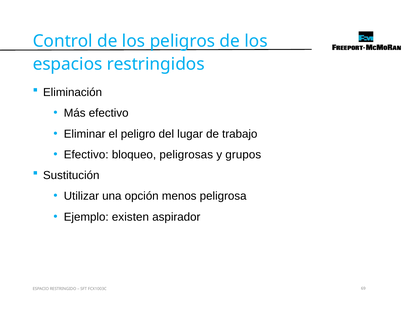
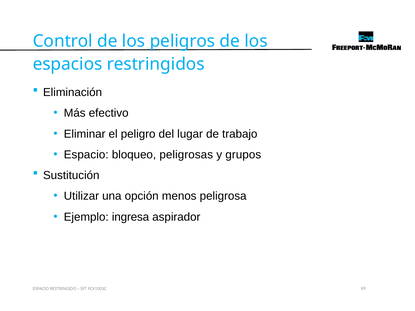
Efectivo at (86, 155): Efectivo -> Espacio
existen: existen -> ingresa
